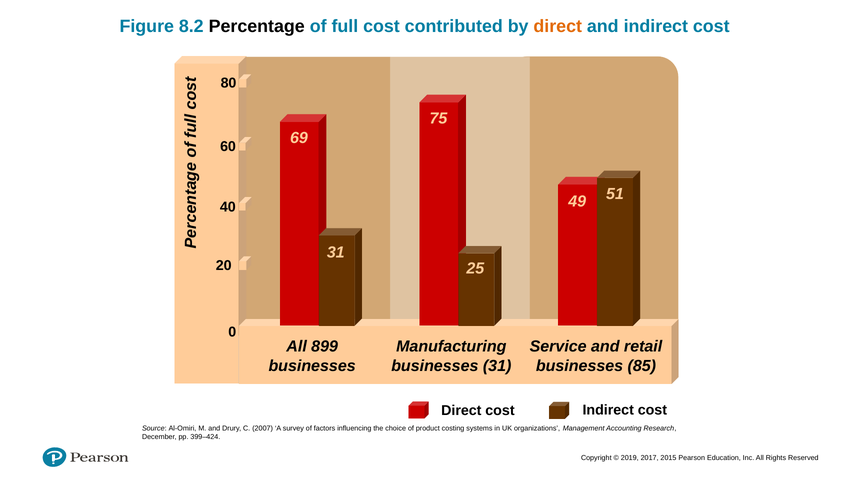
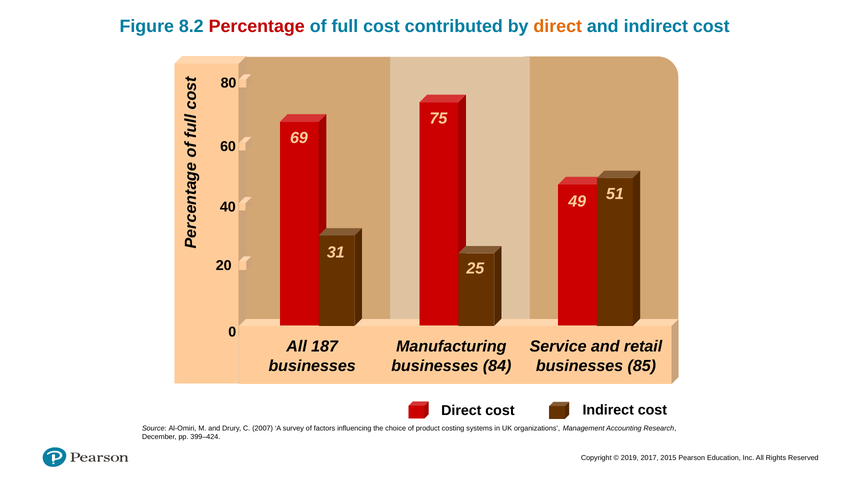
Percentage colour: black -> red
899: 899 -> 187
businesses 31: 31 -> 84
